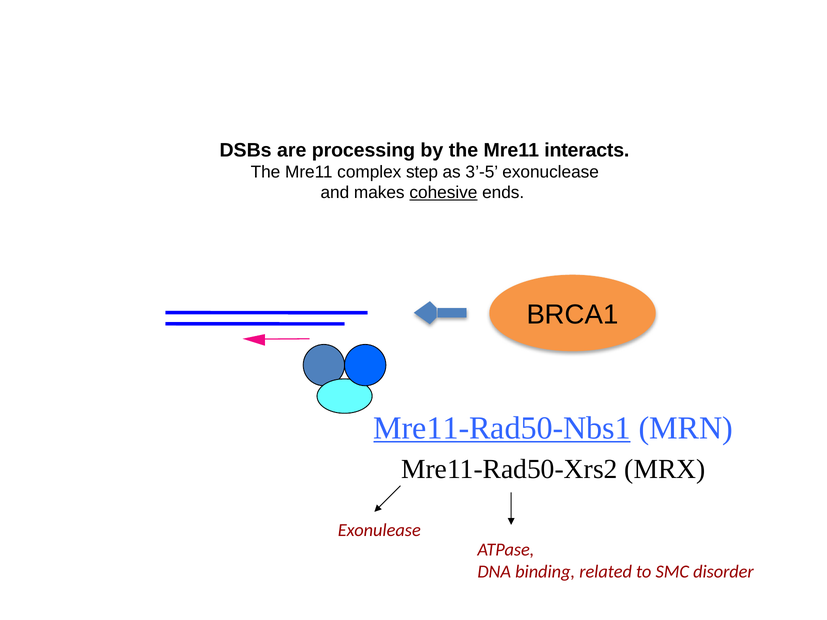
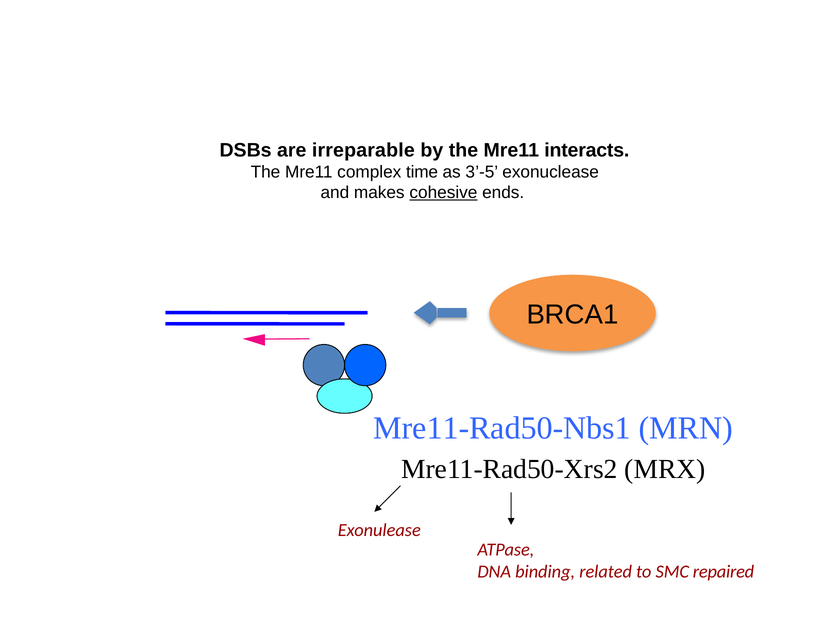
processing: processing -> irreparable
step: step -> time
Mre11-Rad50-Nbs1 underline: present -> none
disorder: disorder -> repaired
